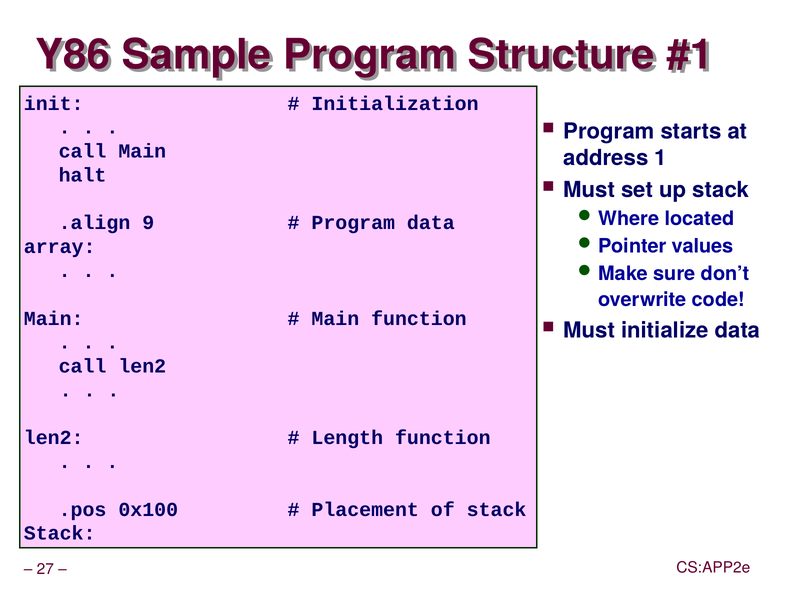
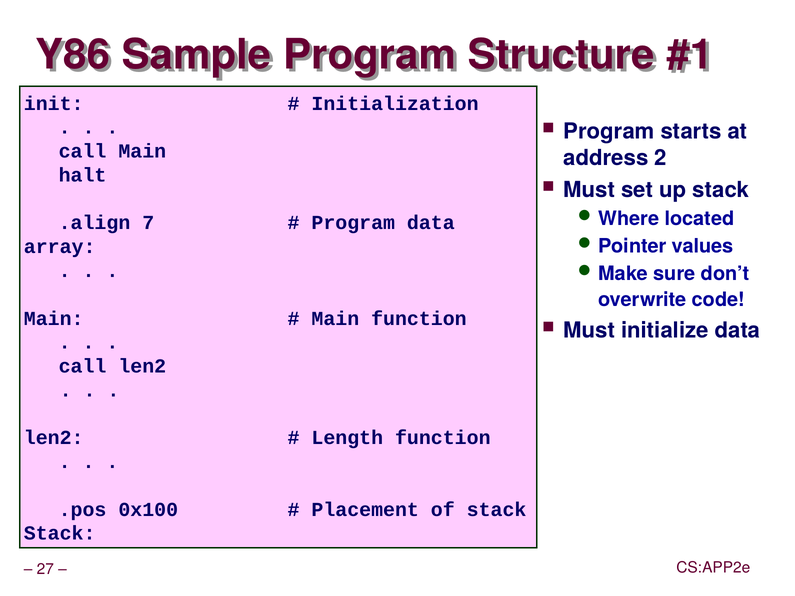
1: 1 -> 2
9: 9 -> 7
